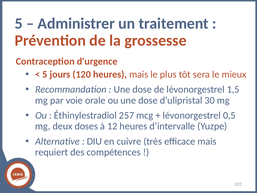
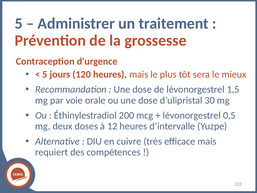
257: 257 -> 200
